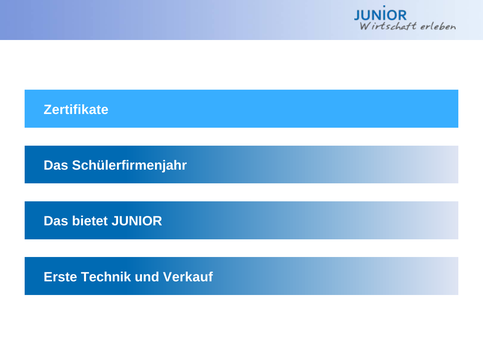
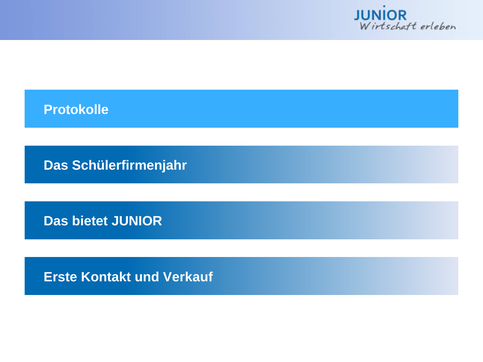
Zertifikate: Zertifikate -> Protokolle
Technik: Technik -> Kontakt
